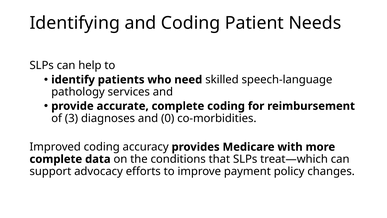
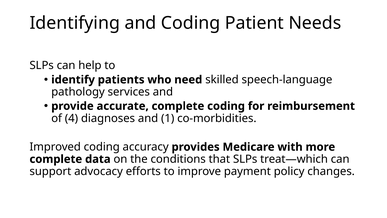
3: 3 -> 4
0: 0 -> 1
